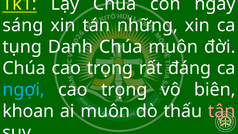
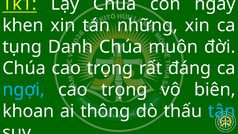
sáng: sáng -> khen
ai muôn: muôn -> thông
tận colour: pink -> light blue
